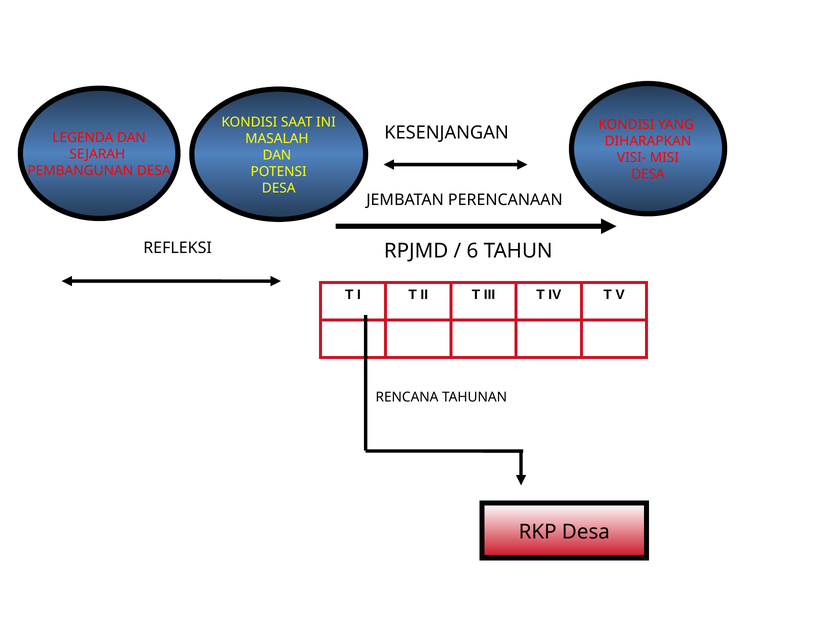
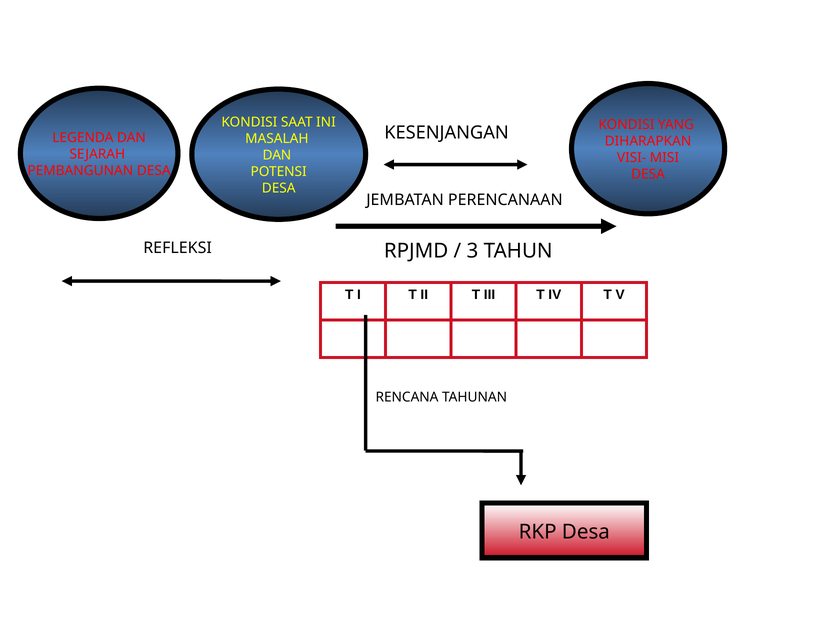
6: 6 -> 3
